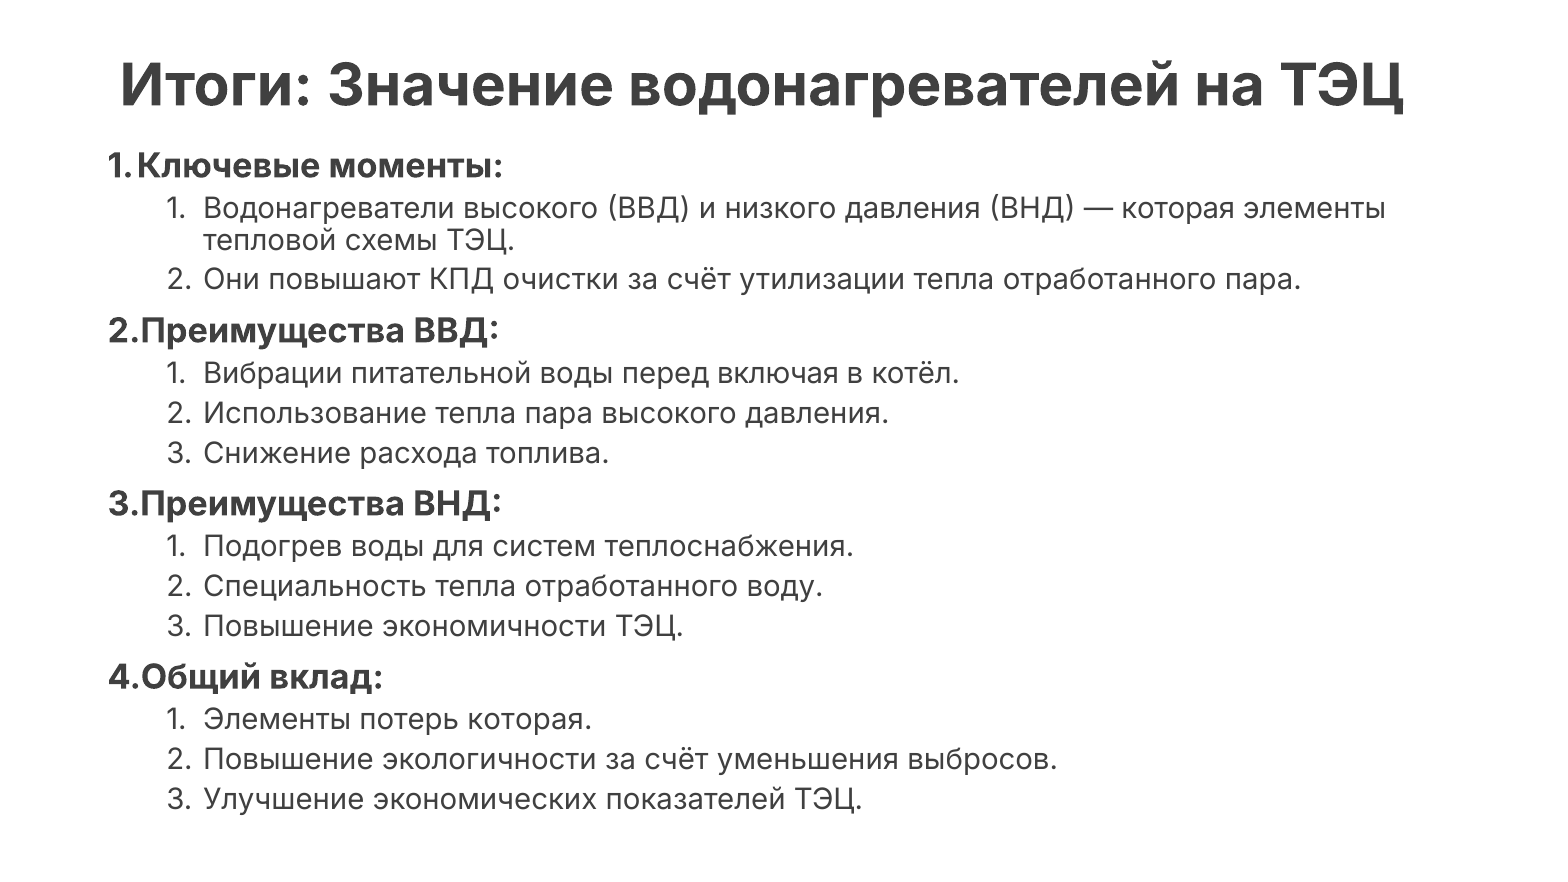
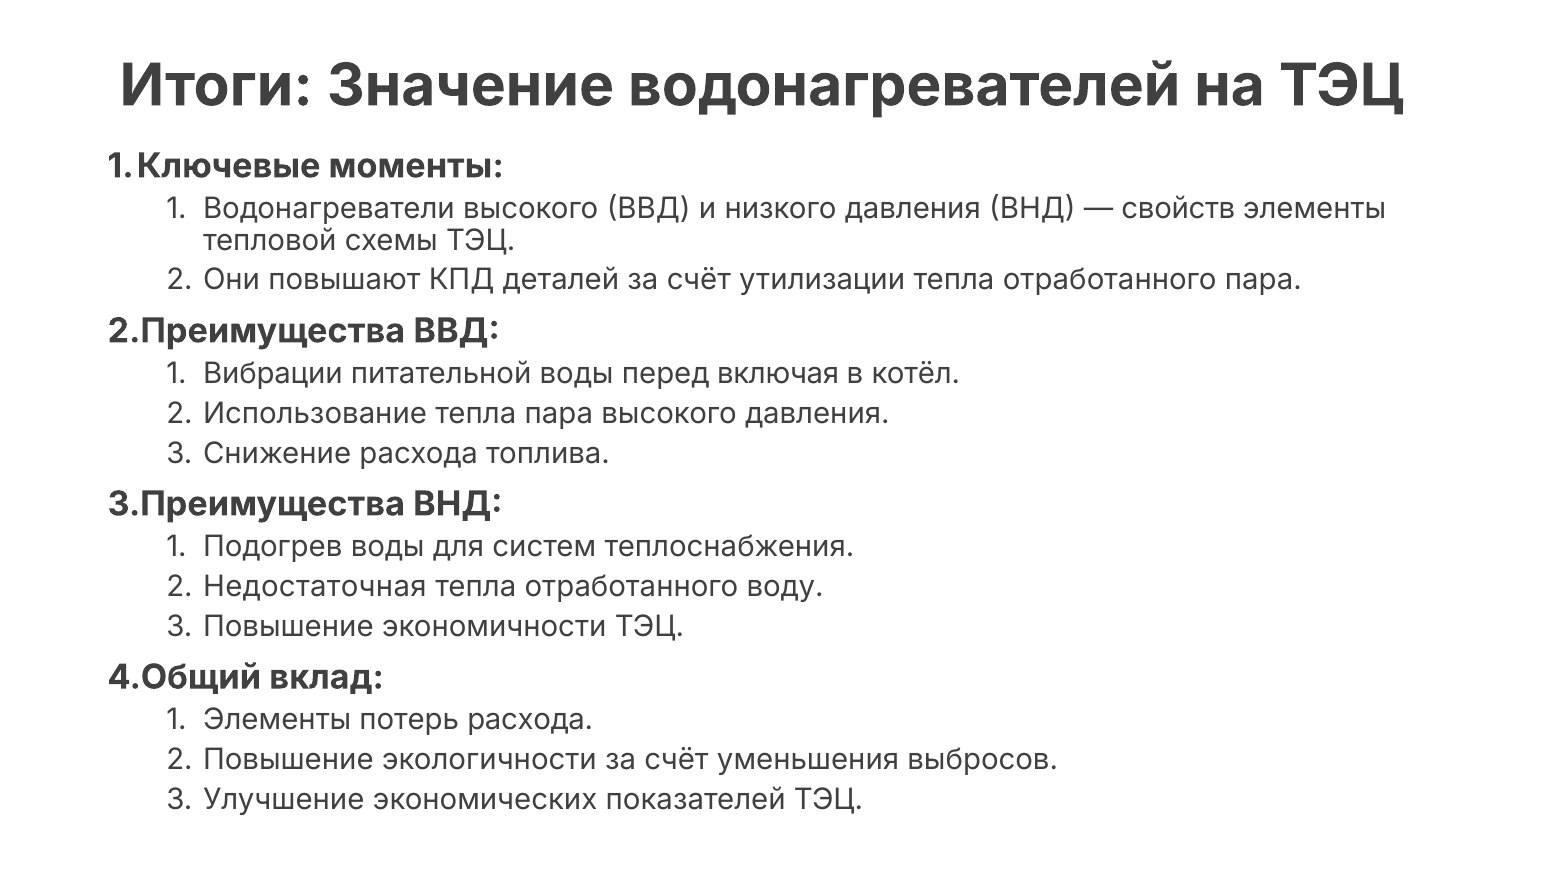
которая at (1178, 209): которая -> свойств
очистки: очистки -> деталей
Специальность: Специальность -> Недостаточная
потерь которая: которая -> расхода
